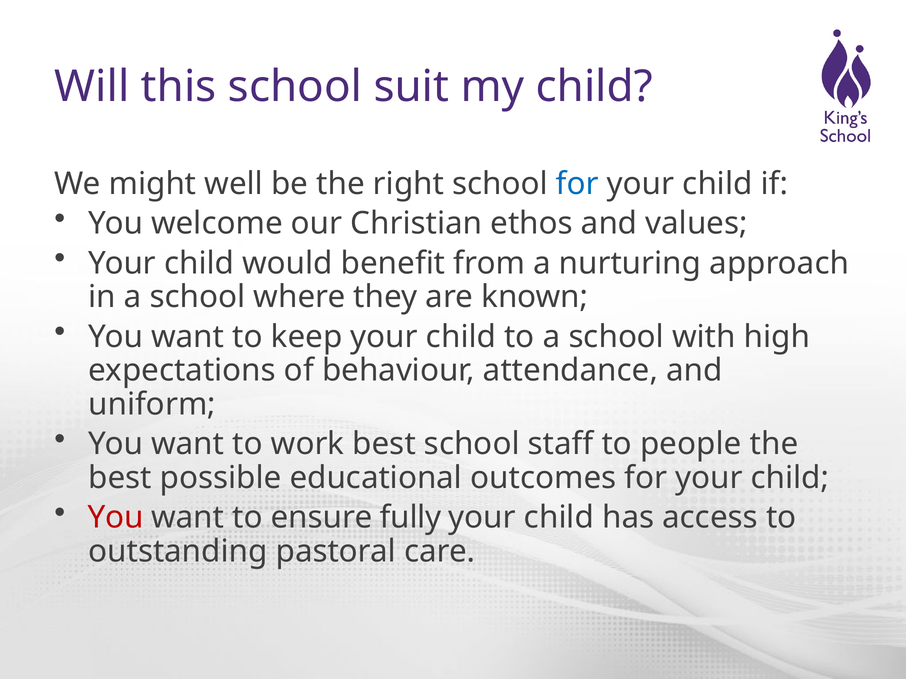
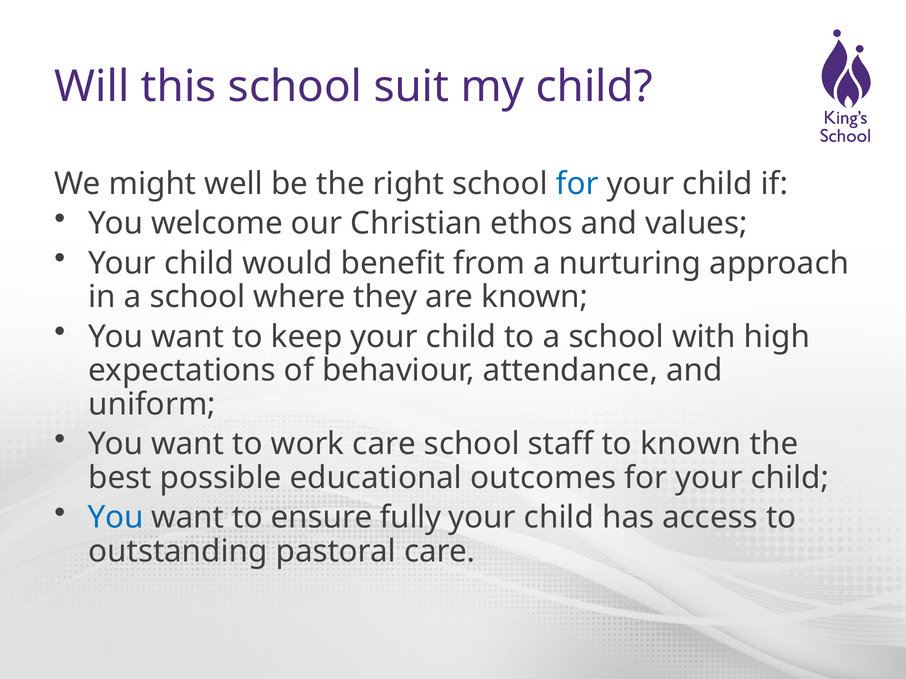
work best: best -> care
to people: people -> known
You at (116, 518) colour: red -> blue
